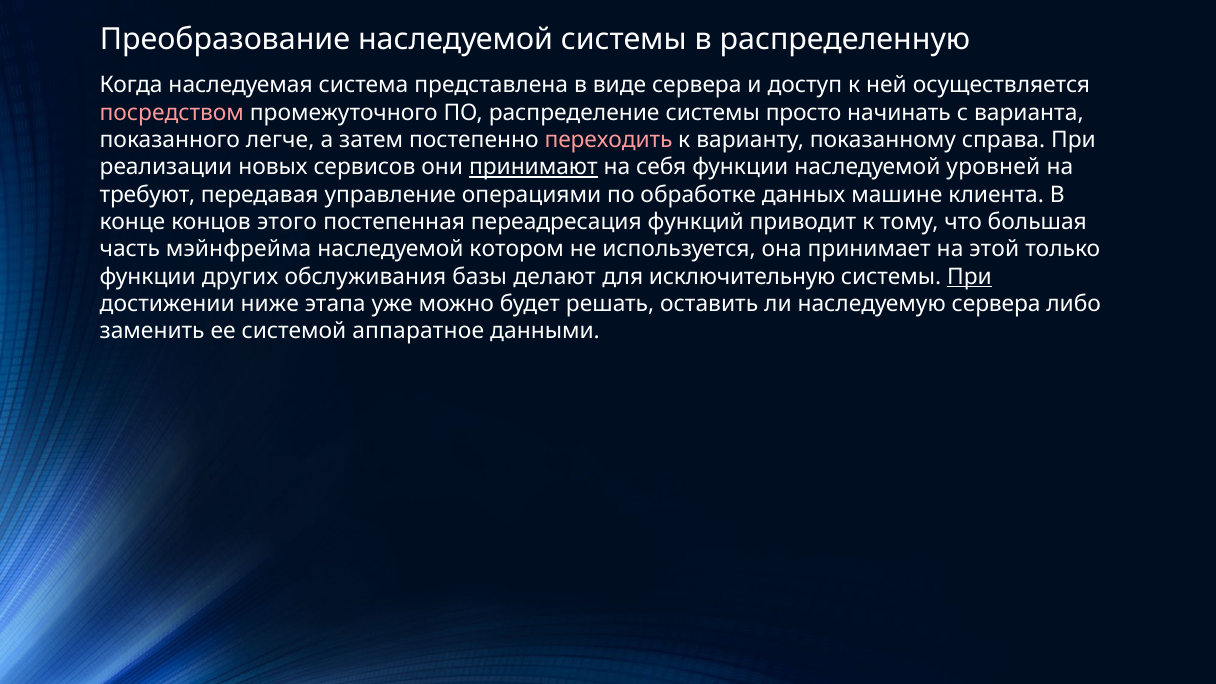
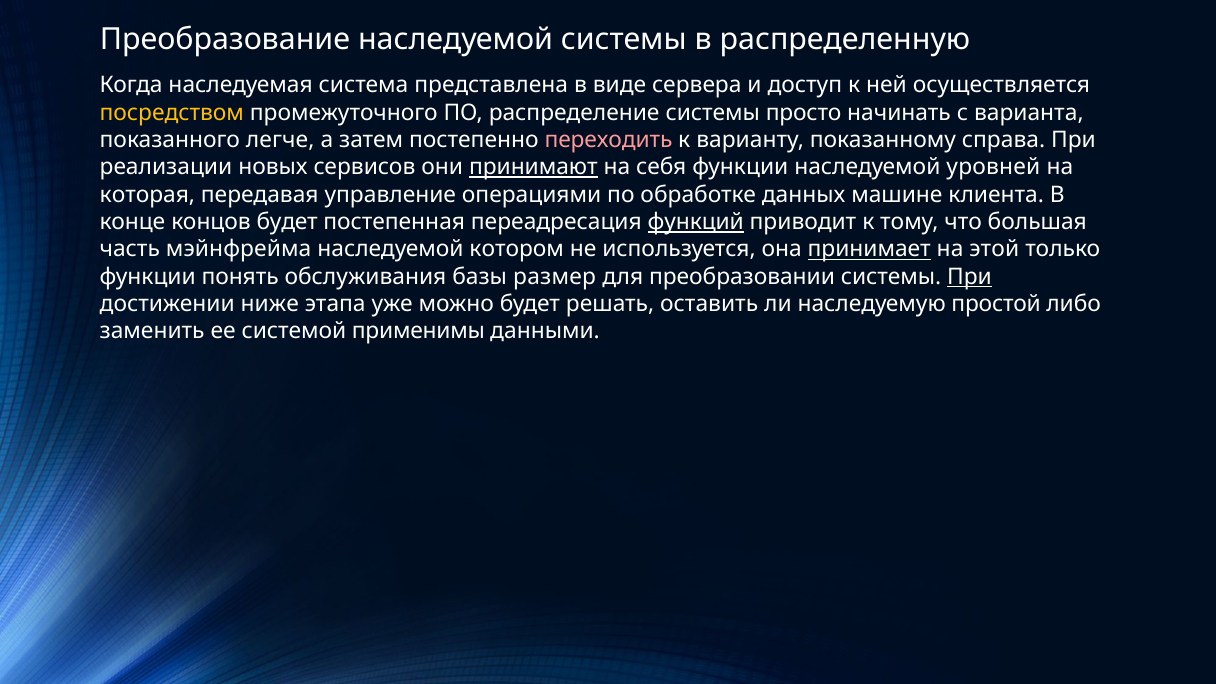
посредством colour: pink -> yellow
требуют: требуют -> которая
концов этого: этого -> будет
функций underline: none -> present
принимает underline: none -> present
других: других -> понять
делают: делают -> размер
исключительную: исключительную -> преобразовании
наследуемую сервера: сервера -> простой
аппаратное: аппаратное -> применимы
